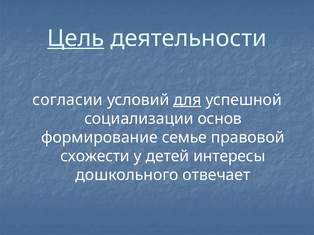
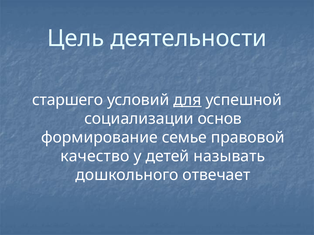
Цель underline: present -> none
согласии: согласии -> старшего
схожести: схожести -> качество
интересы: интересы -> называть
